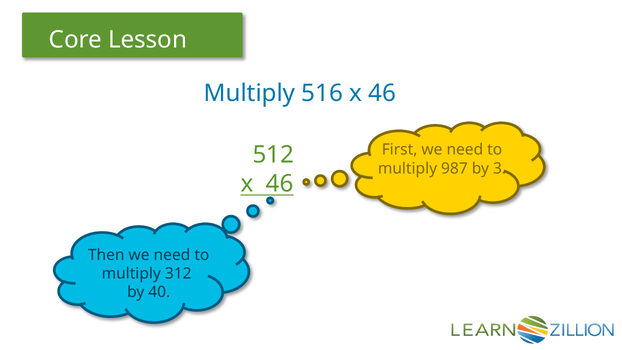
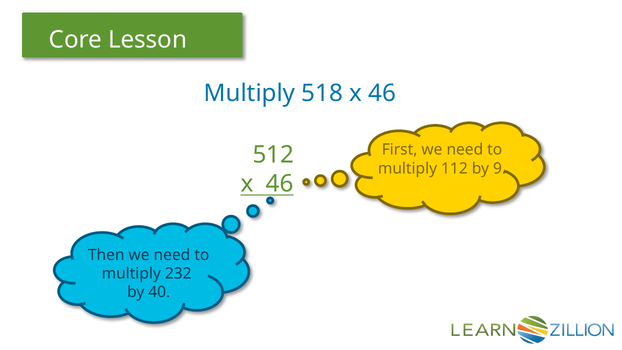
516: 516 -> 518
987: 987 -> 112
3: 3 -> 9
312: 312 -> 232
